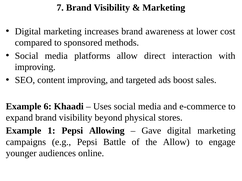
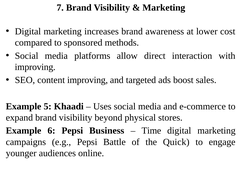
6: 6 -> 5
1: 1 -> 6
Allowing: Allowing -> Business
Gave: Gave -> Time
the Allow: Allow -> Quick
